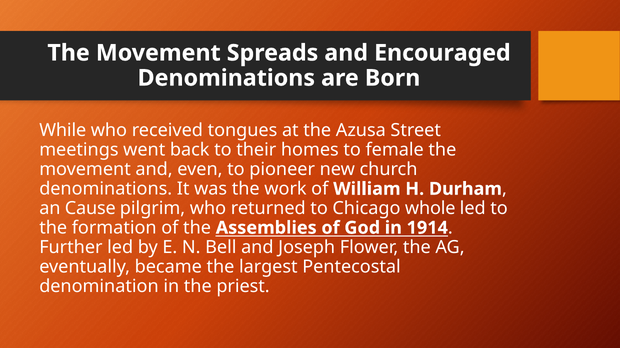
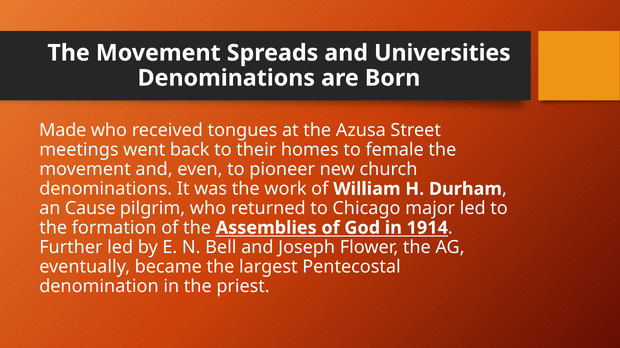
Encouraged: Encouraged -> Universities
While: While -> Made
whole: whole -> major
